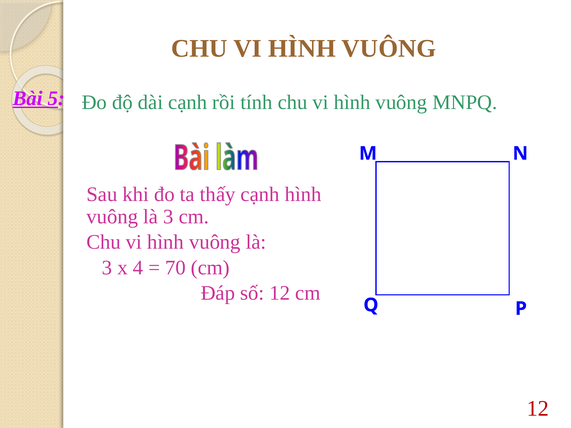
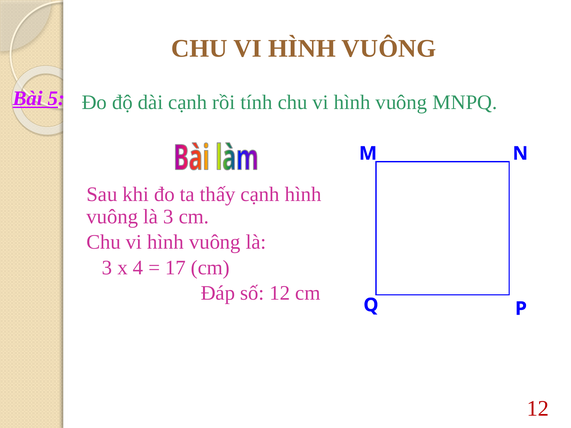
70: 70 -> 17
